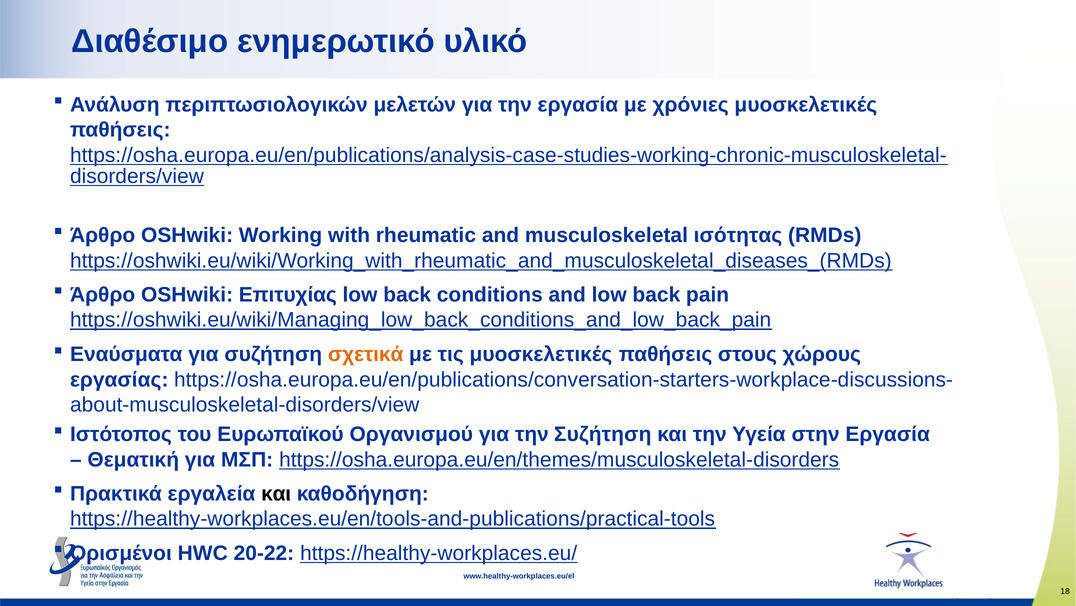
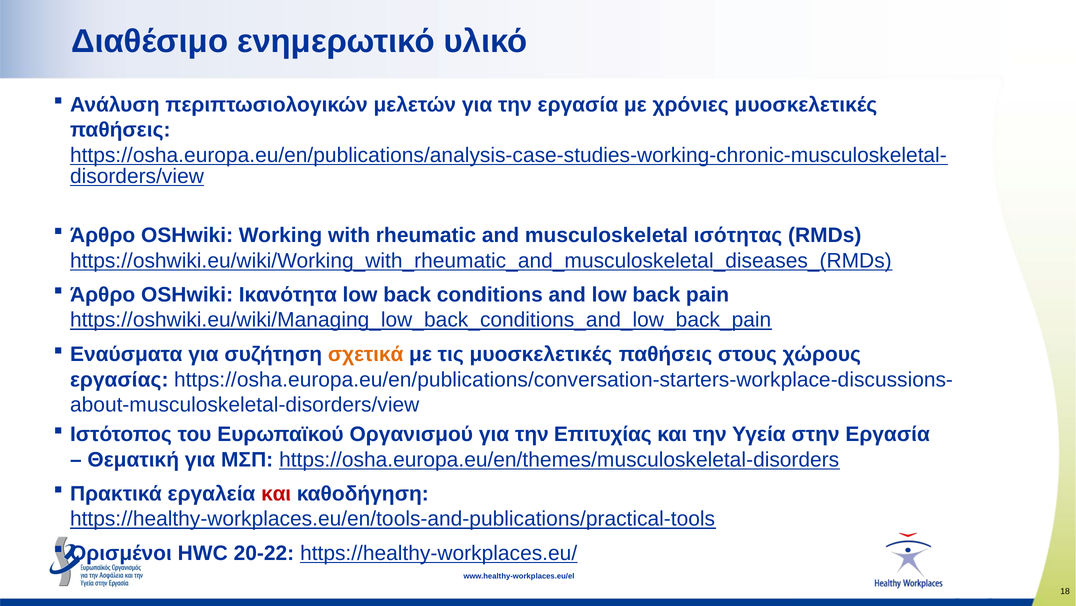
Επιτυχίας: Επιτυχίας -> Ικανότητα
την Συζήτηση: Συζήτηση -> Επιτυχίας
και at (276, 493) colour: black -> red
